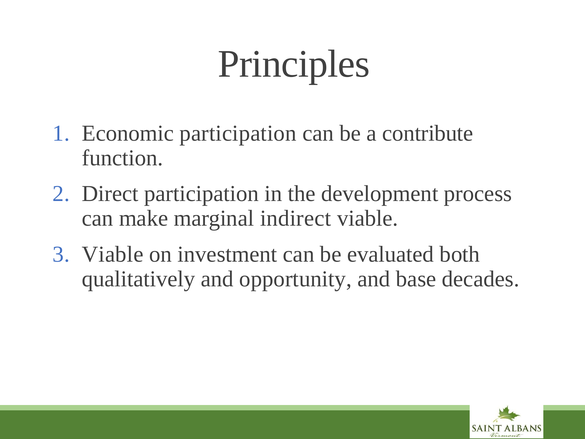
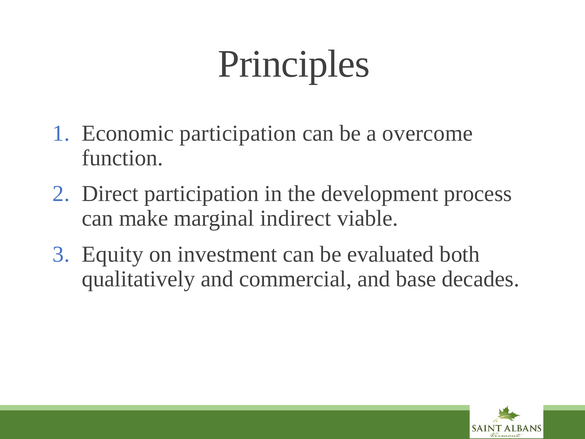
contribute: contribute -> overcome
Viable at (113, 254): Viable -> Equity
opportunity: opportunity -> commercial
